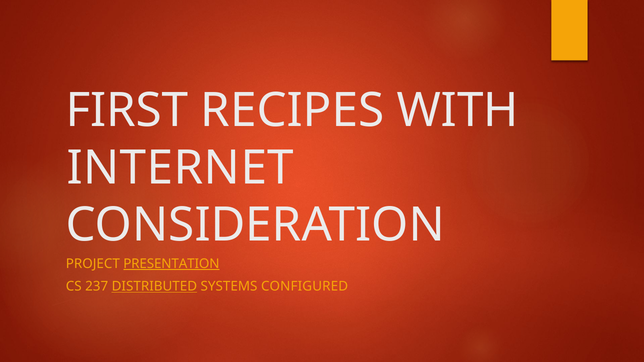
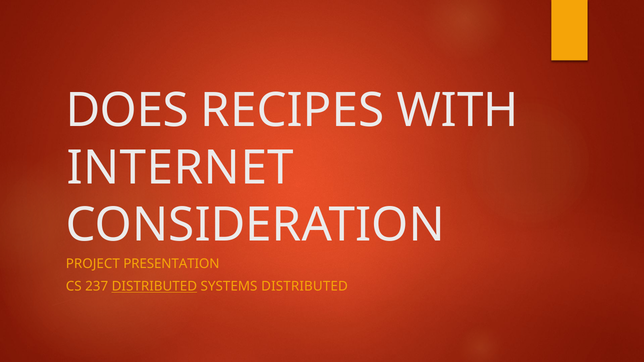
FIRST: FIRST -> DOES
PRESENTATION underline: present -> none
SYSTEMS CONFIGURED: CONFIGURED -> DISTRIBUTED
